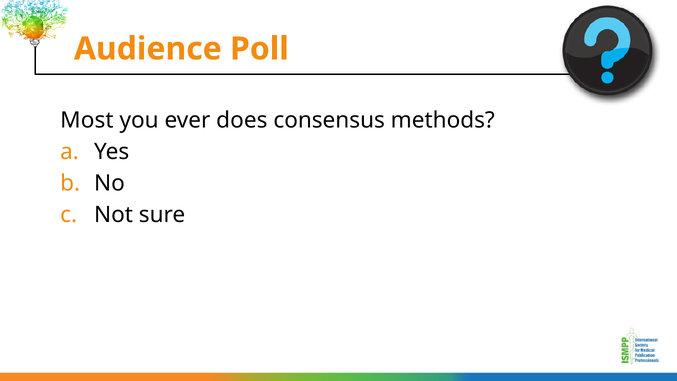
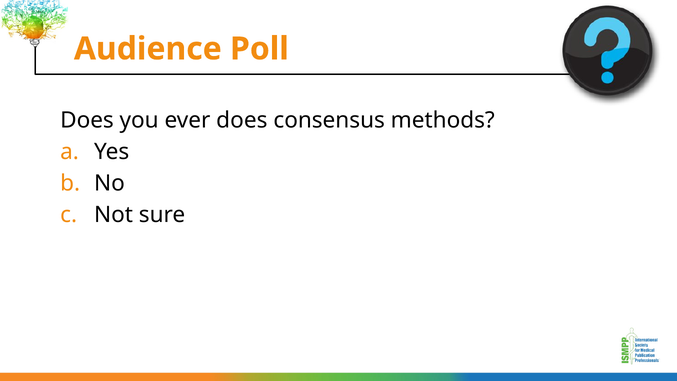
Most at (87, 120): Most -> Does
